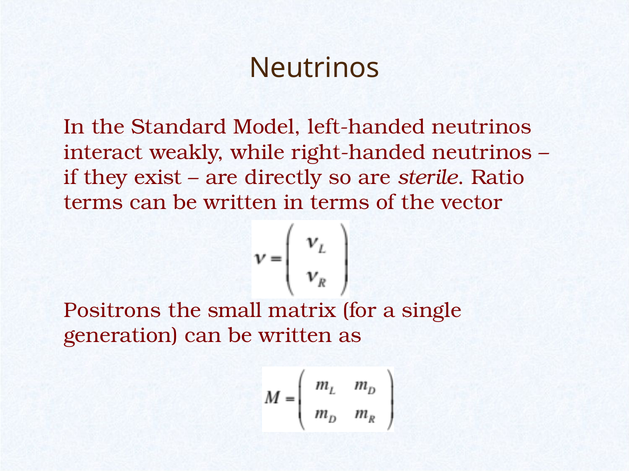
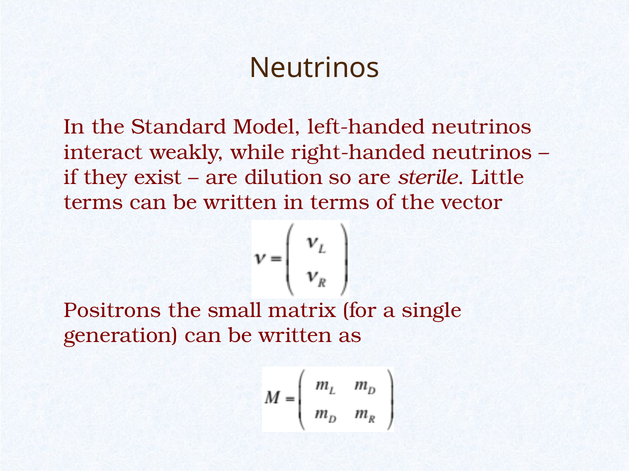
directly: directly -> dilution
Ratio: Ratio -> Little
